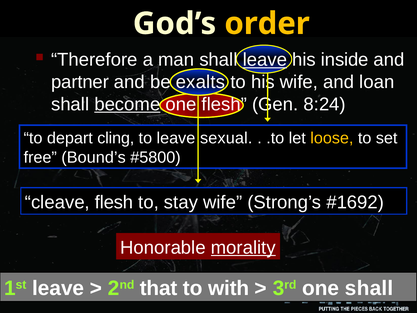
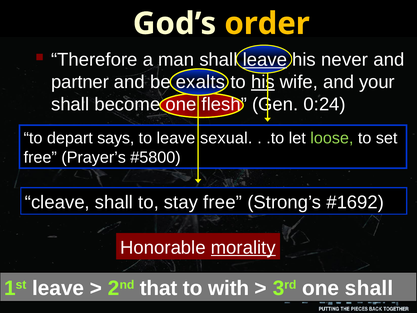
inside: inside -> never
his at (263, 82) underline: none -> present
loan: loan -> your
become underline: present -> none
8:24: 8:24 -> 0:24
cling: cling -> says
loose colour: yellow -> light green
Bound’s: Bound’s -> Prayer’s
cleave flesh: flesh -> shall
stay wife: wife -> free
